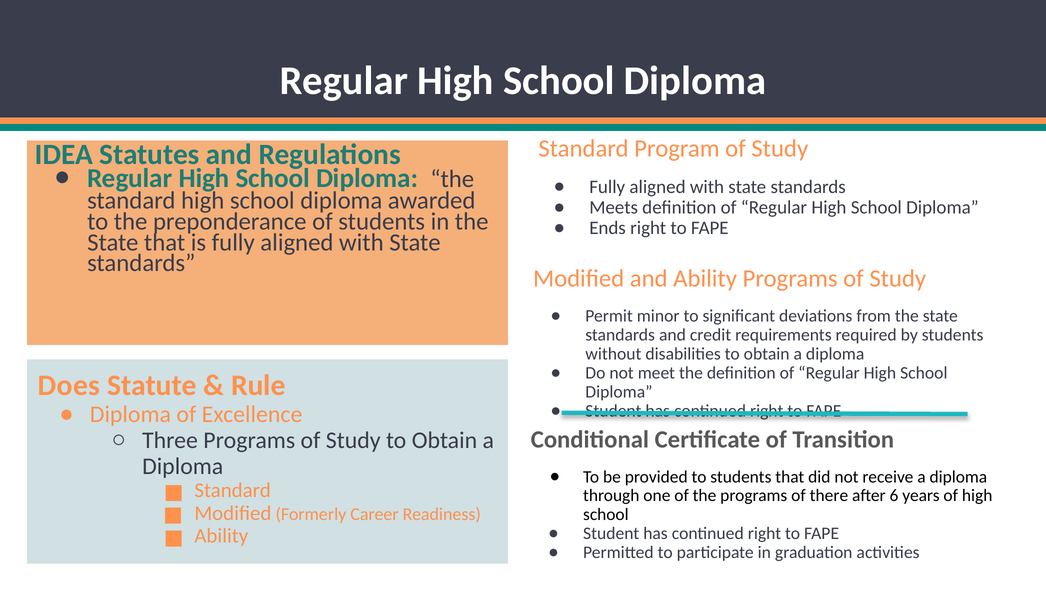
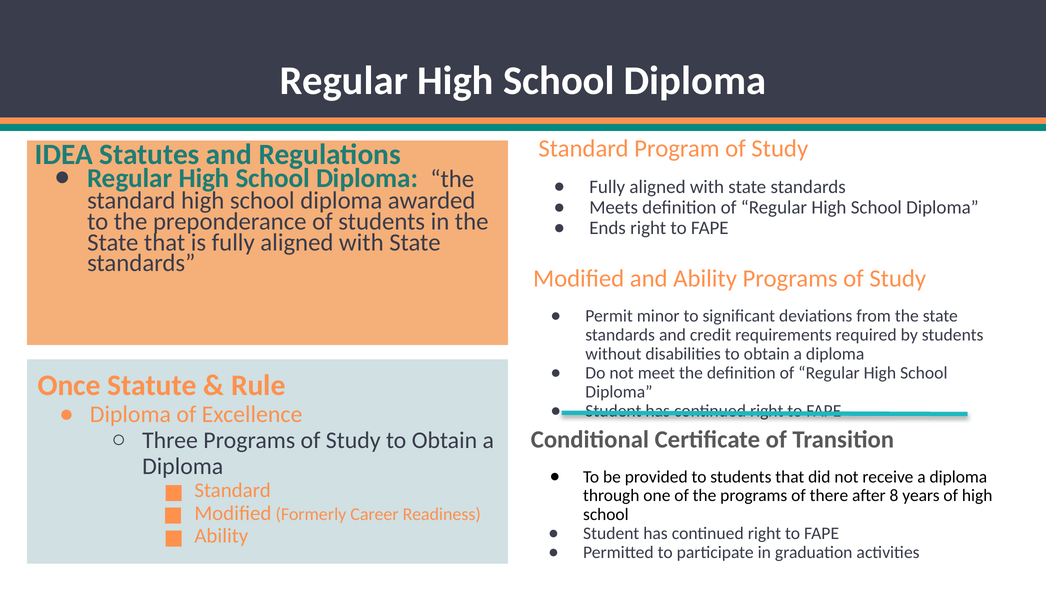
Does: Does -> Once
6: 6 -> 8
